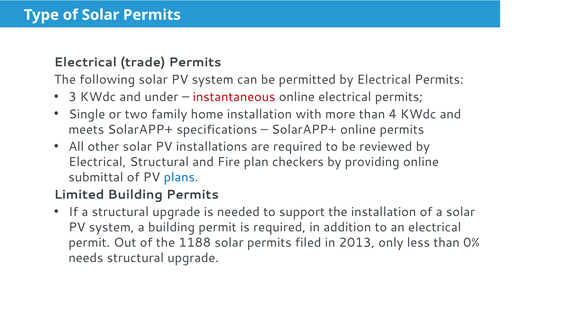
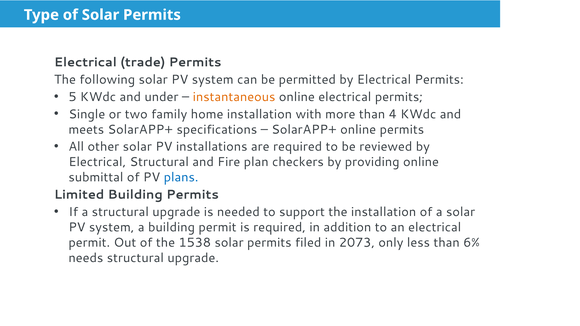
3: 3 -> 5
instantaneous colour: red -> orange
1188: 1188 -> 1538
2013: 2013 -> 2073
0%: 0% -> 6%
